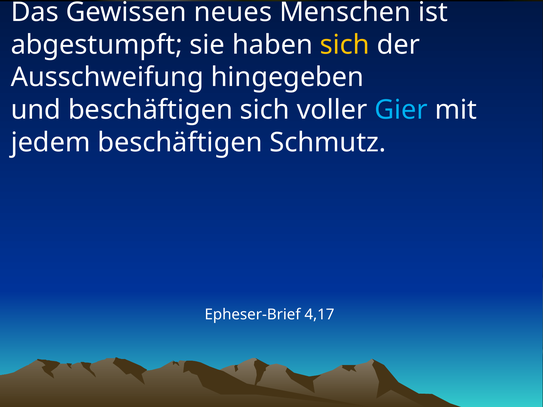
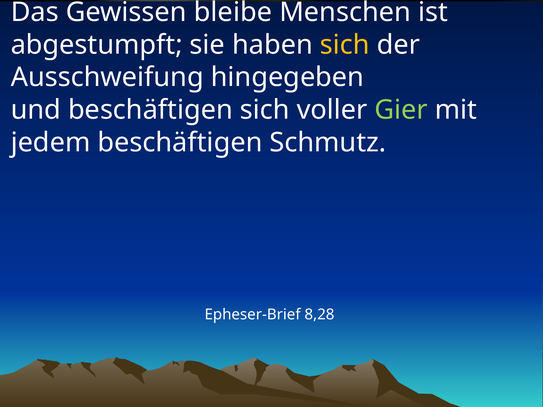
neues: neues -> bleibe
Gier colour: light blue -> light green
4,17: 4,17 -> 8,28
